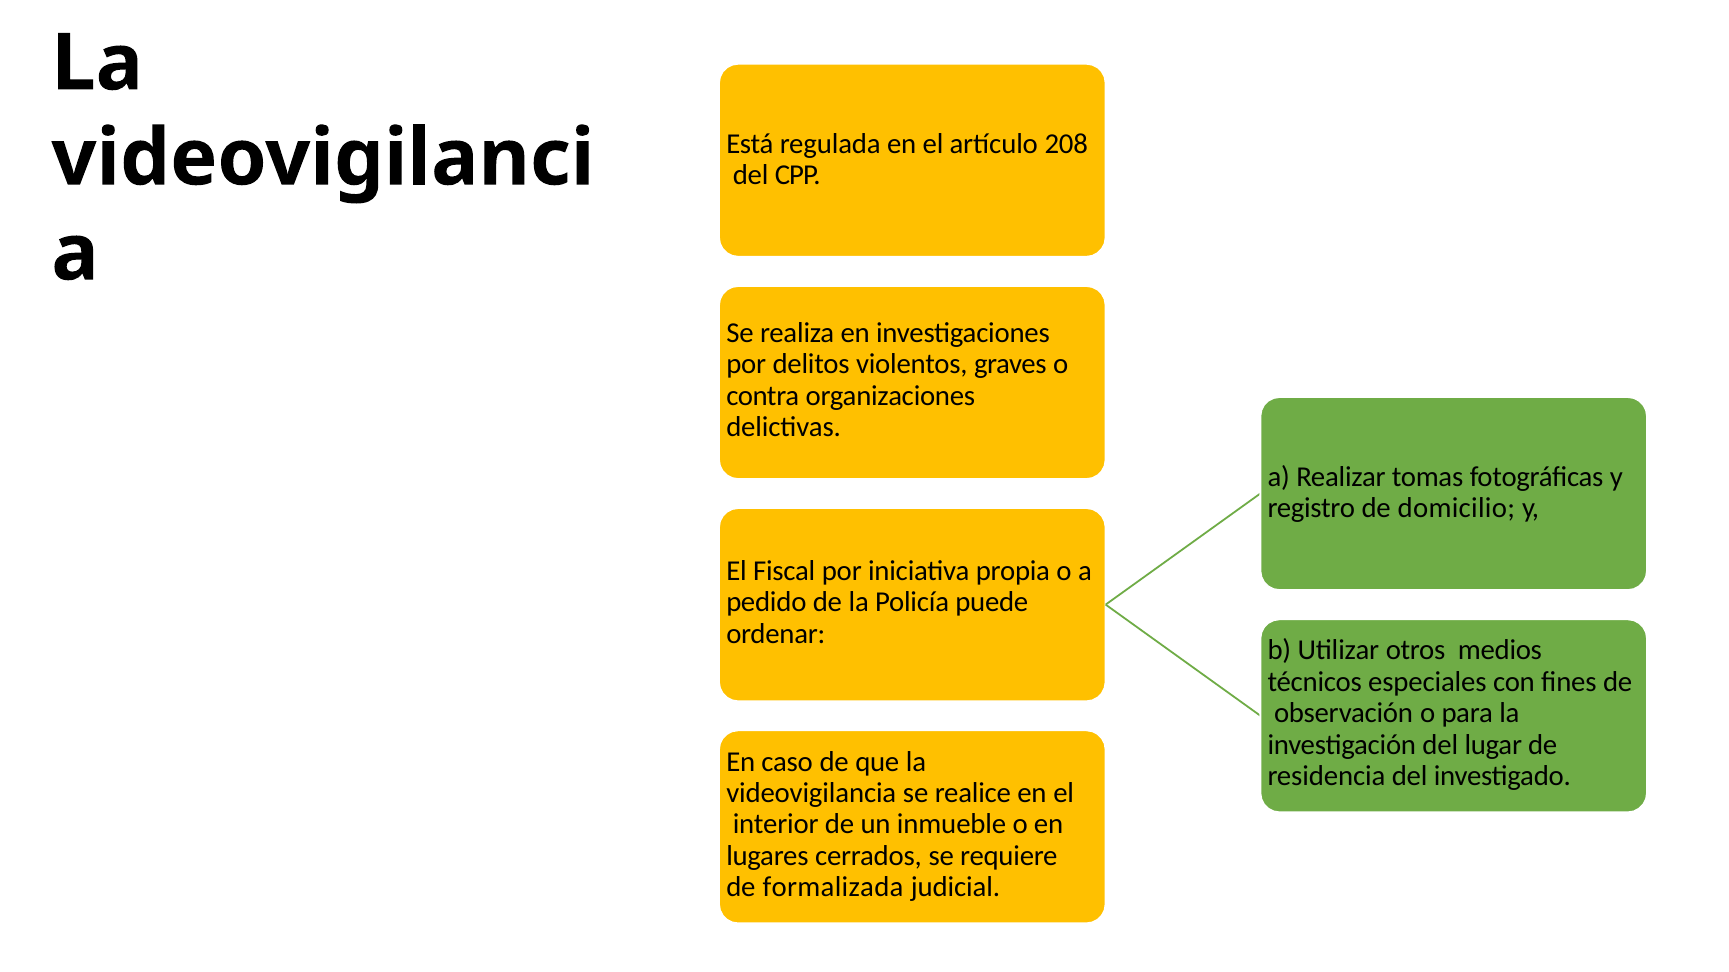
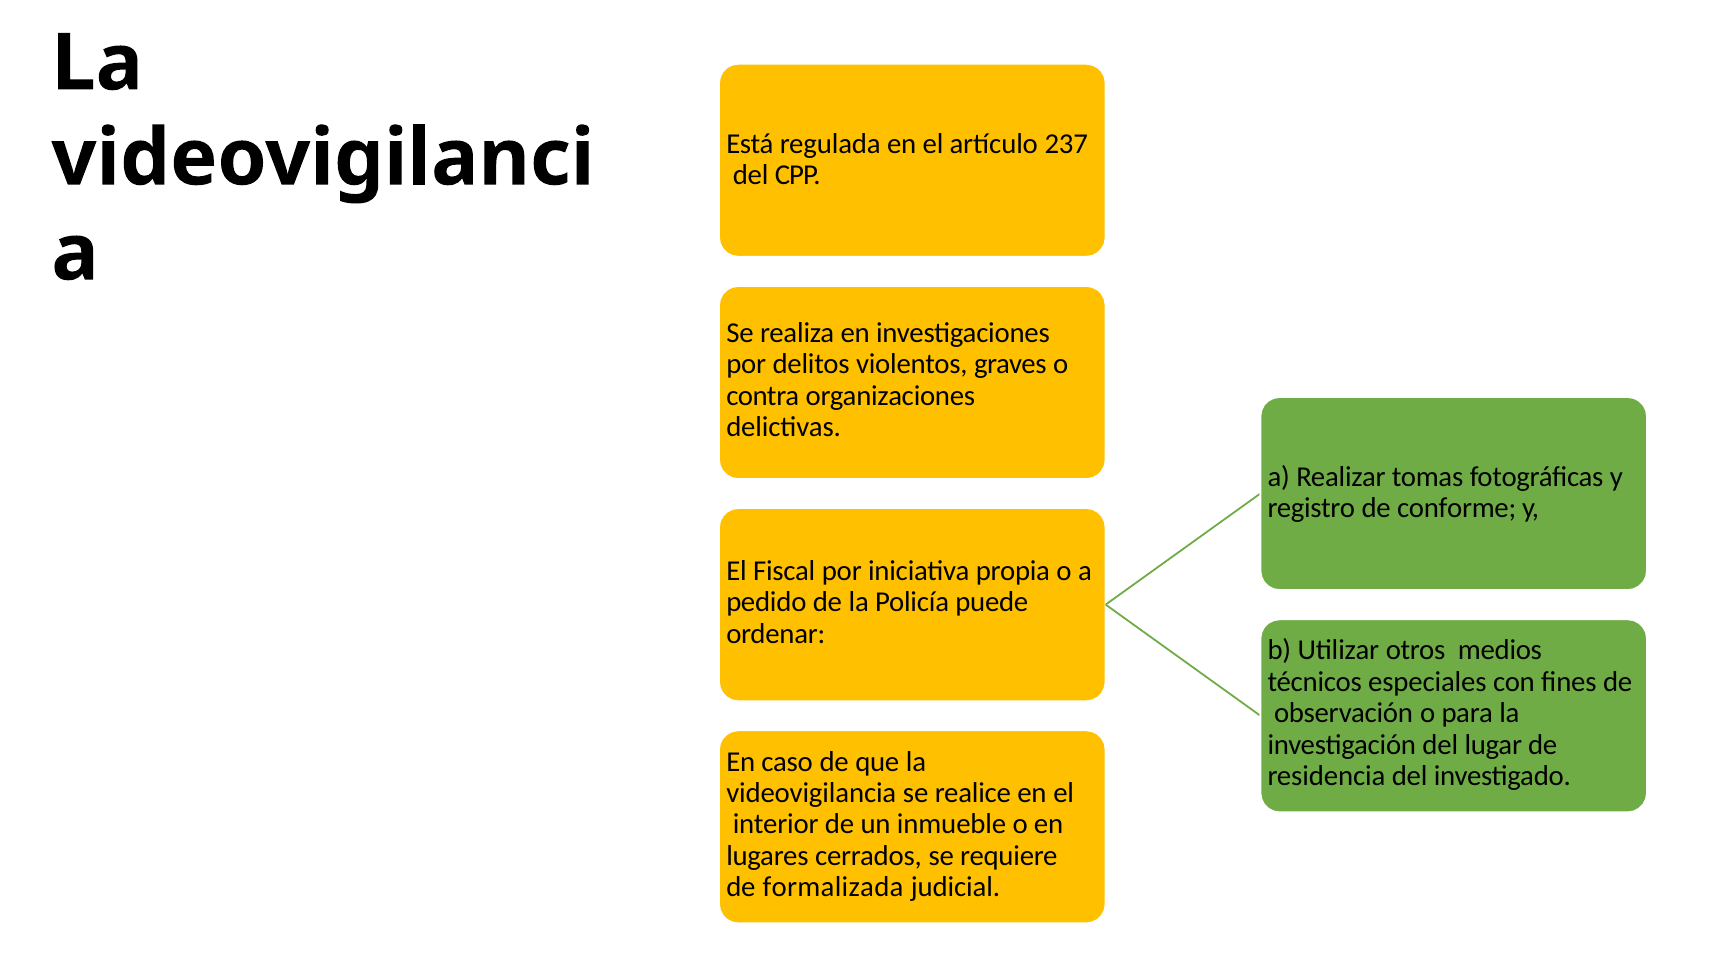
208: 208 -> 237
domicilio: domicilio -> conforme
